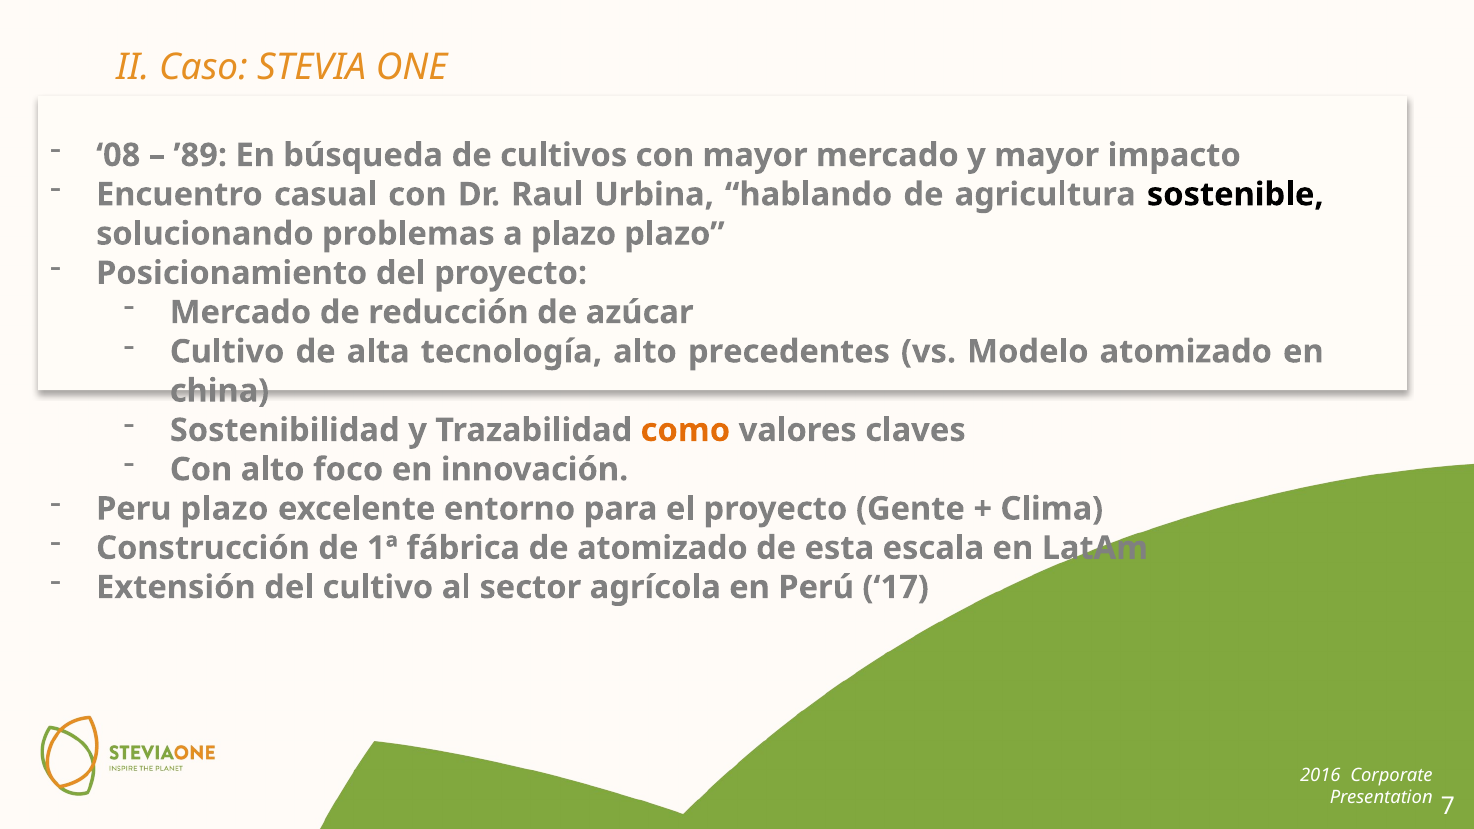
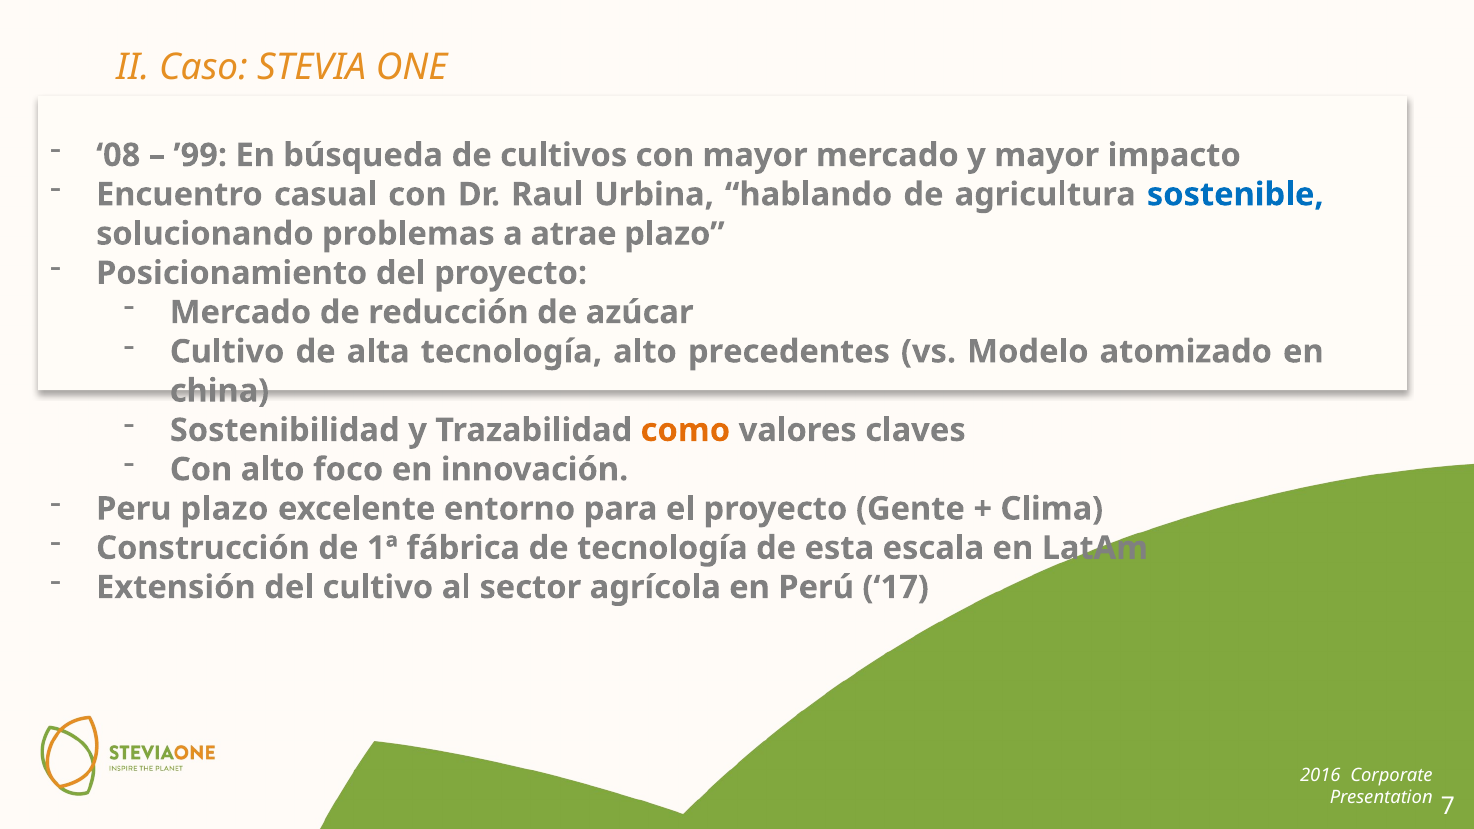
’89: ’89 -> ’99
sostenible colour: black -> blue
a plazo: plazo -> atrae
de atomizado: atomizado -> tecnología
